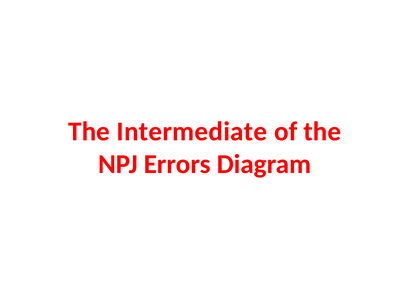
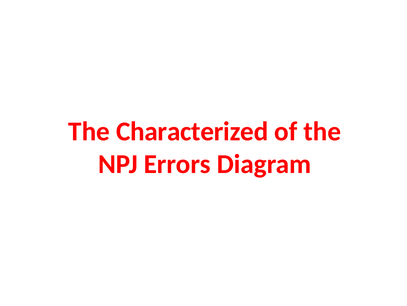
Intermediate: Intermediate -> Characterized
